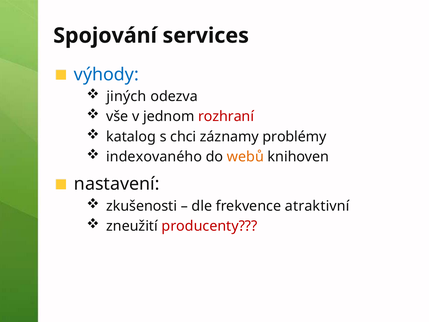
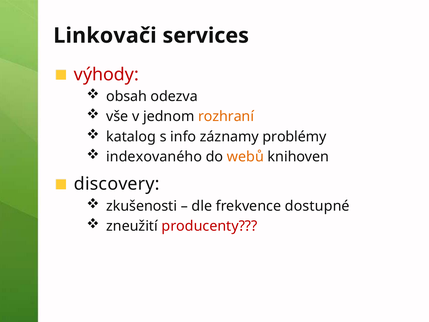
Spojování: Spojování -> Linkovači
výhody colour: blue -> red
jiných: jiných -> obsah
rozhraní colour: red -> orange
chci: chci -> info
nastavení: nastavení -> discovery
atraktivní: atraktivní -> dostupné
